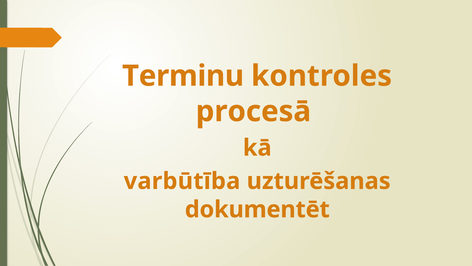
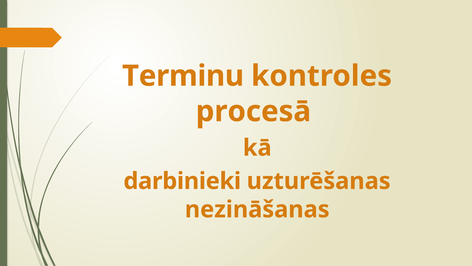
varbūtība: varbūtība -> darbinieki
dokumentēt: dokumentēt -> nezināšanas
